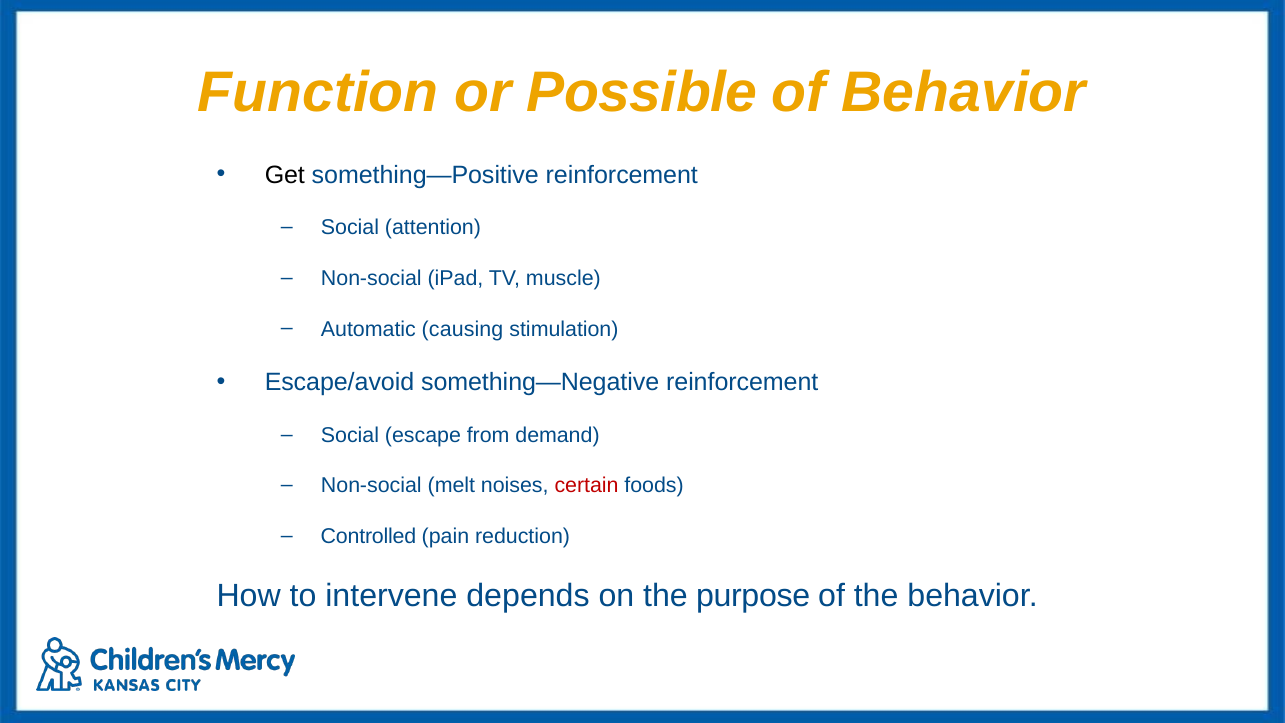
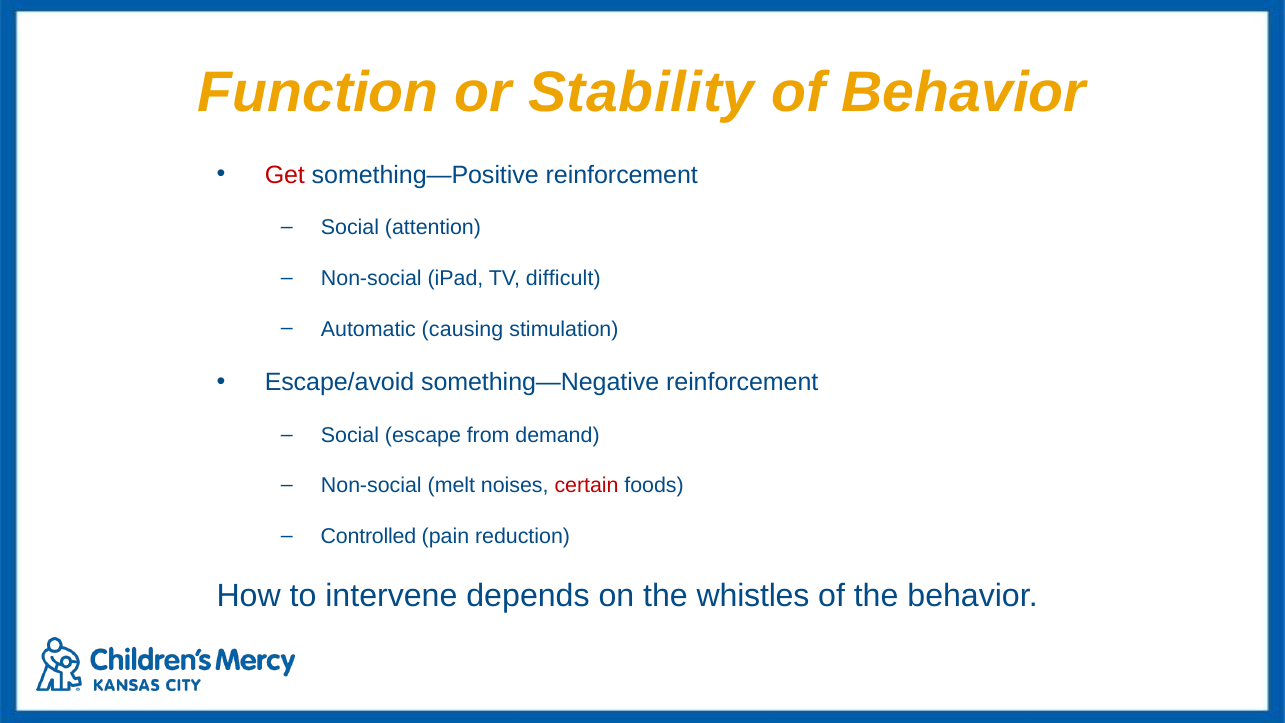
Possible: Possible -> Stability
Get colour: black -> red
muscle: muscle -> difficult
purpose: purpose -> whistles
